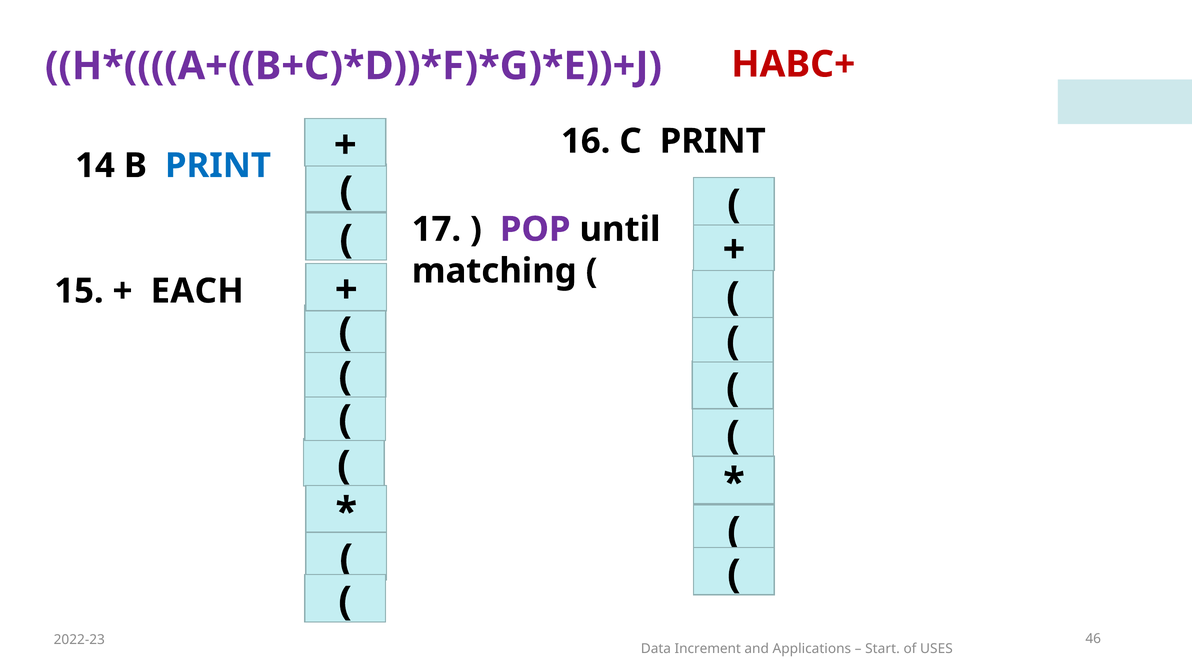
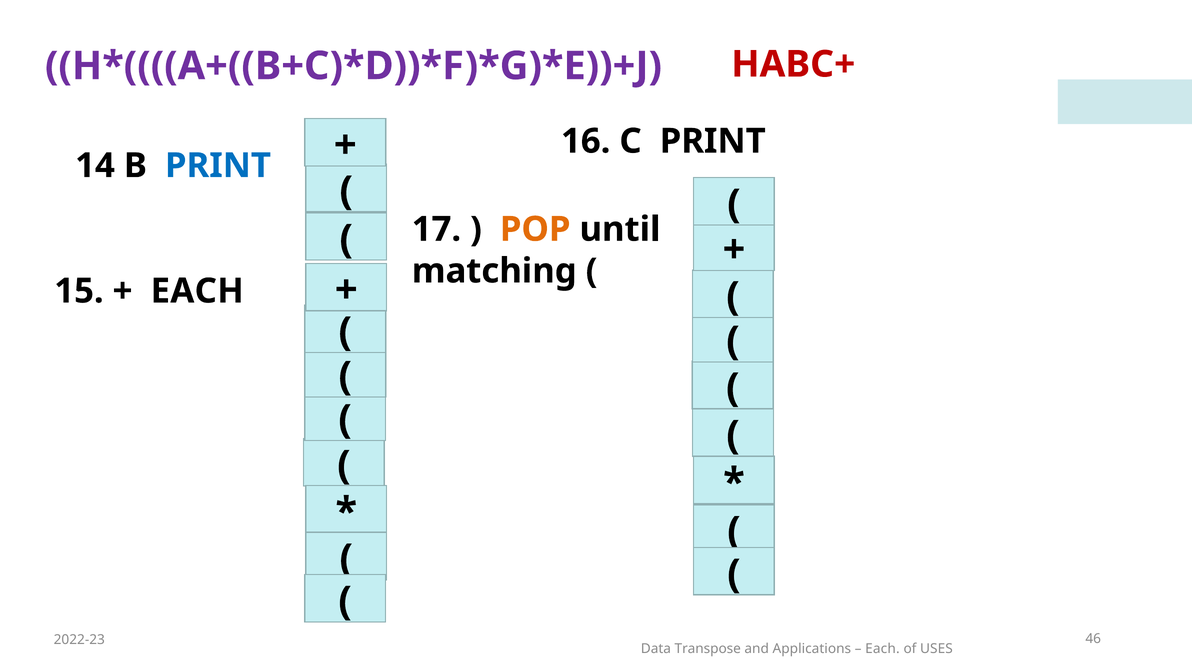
POP colour: purple -> orange
Increment: Increment -> Transpose
Start at (882, 649): Start -> Each
